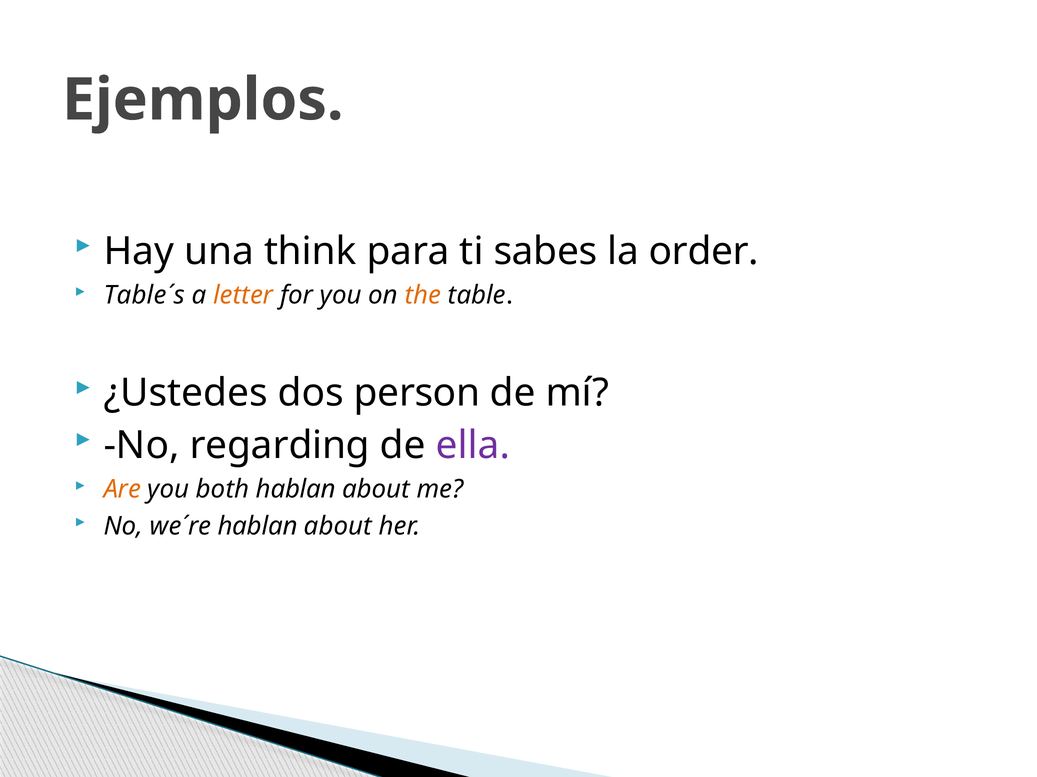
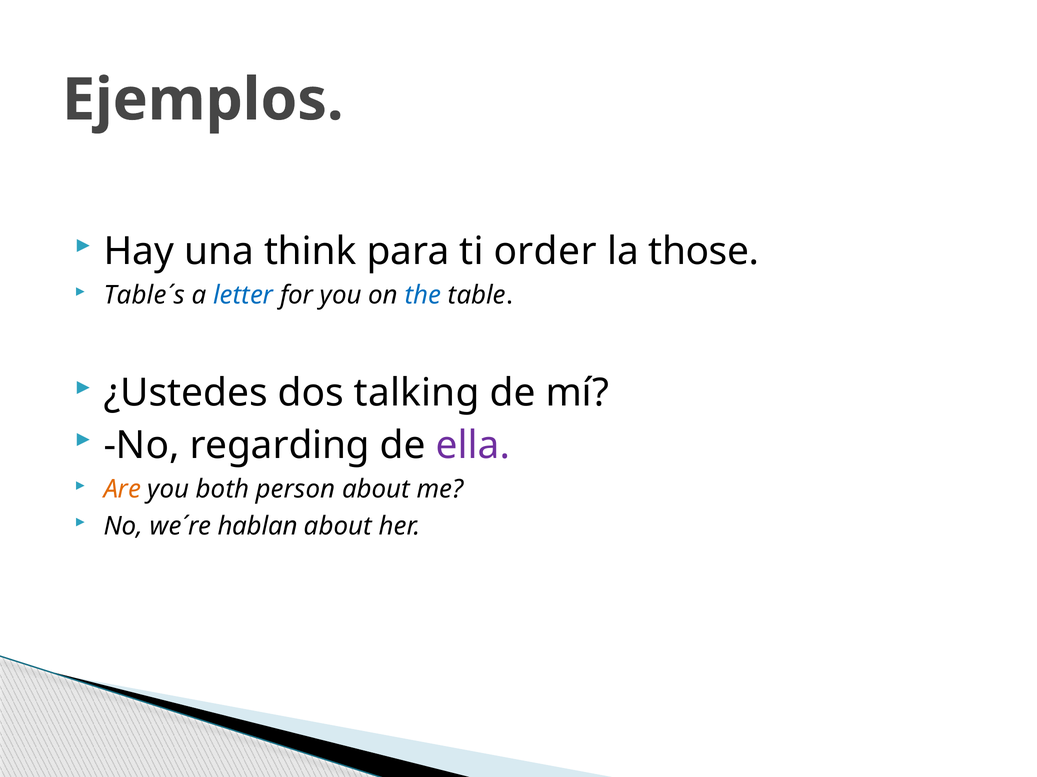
sabes: sabes -> order
order: order -> those
letter colour: orange -> blue
the colour: orange -> blue
person: person -> talking
both hablan: hablan -> person
